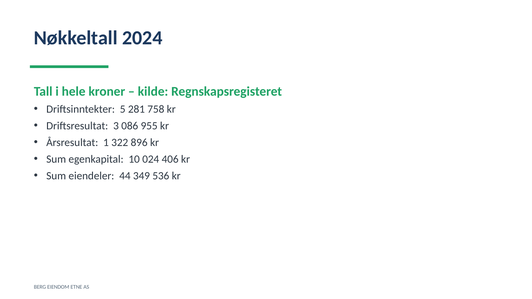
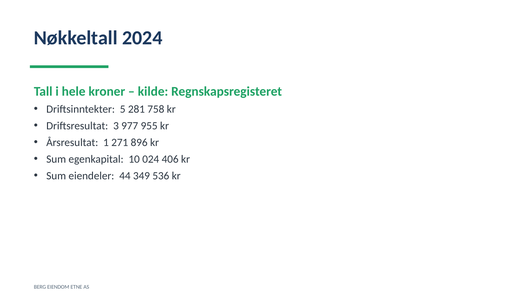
086: 086 -> 977
322: 322 -> 271
